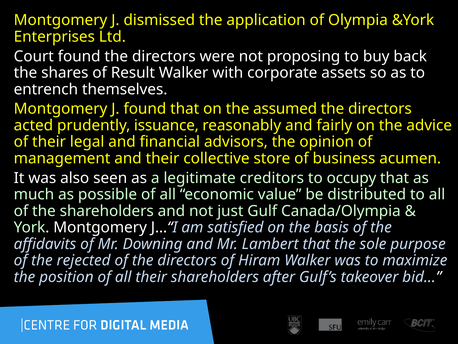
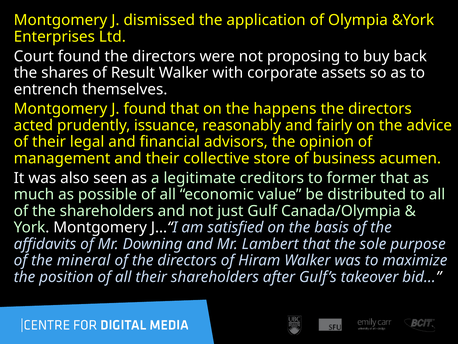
assumed: assumed -> happens
occupy: occupy -> former
rejected: rejected -> mineral
